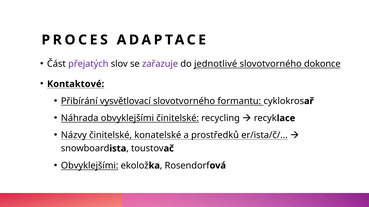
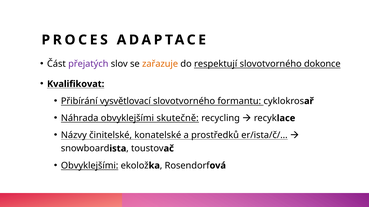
zařazuje colour: purple -> orange
jednotlivé: jednotlivé -> respektují
Kontaktové: Kontaktové -> Kvalifikovat
obvyklejšími činitelské: činitelské -> skutečně
